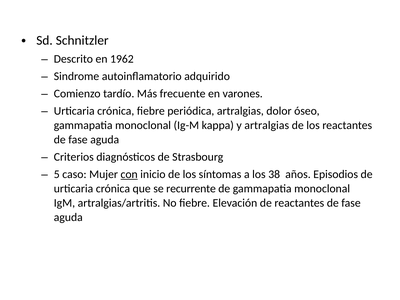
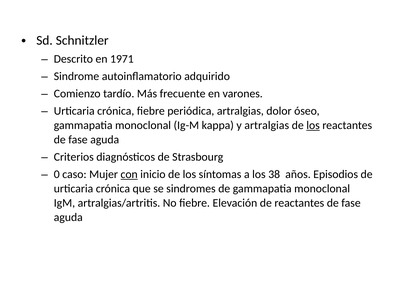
1962: 1962 -> 1971
los at (313, 125) underline: none -> present
5: 5 -> 0
recurrente: recurrente -> sindromes
